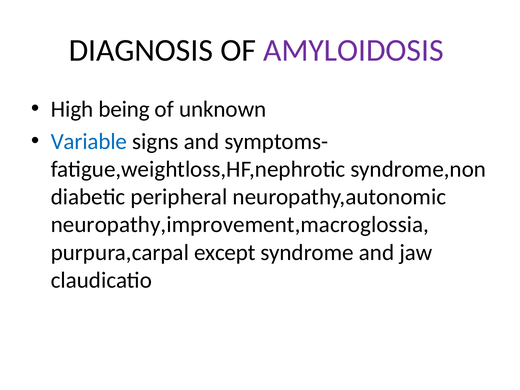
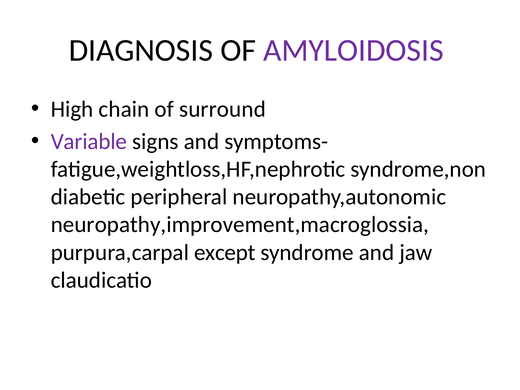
being: being -> chain
unknown: unknown -> surround
Variable colour: blue -> purple
